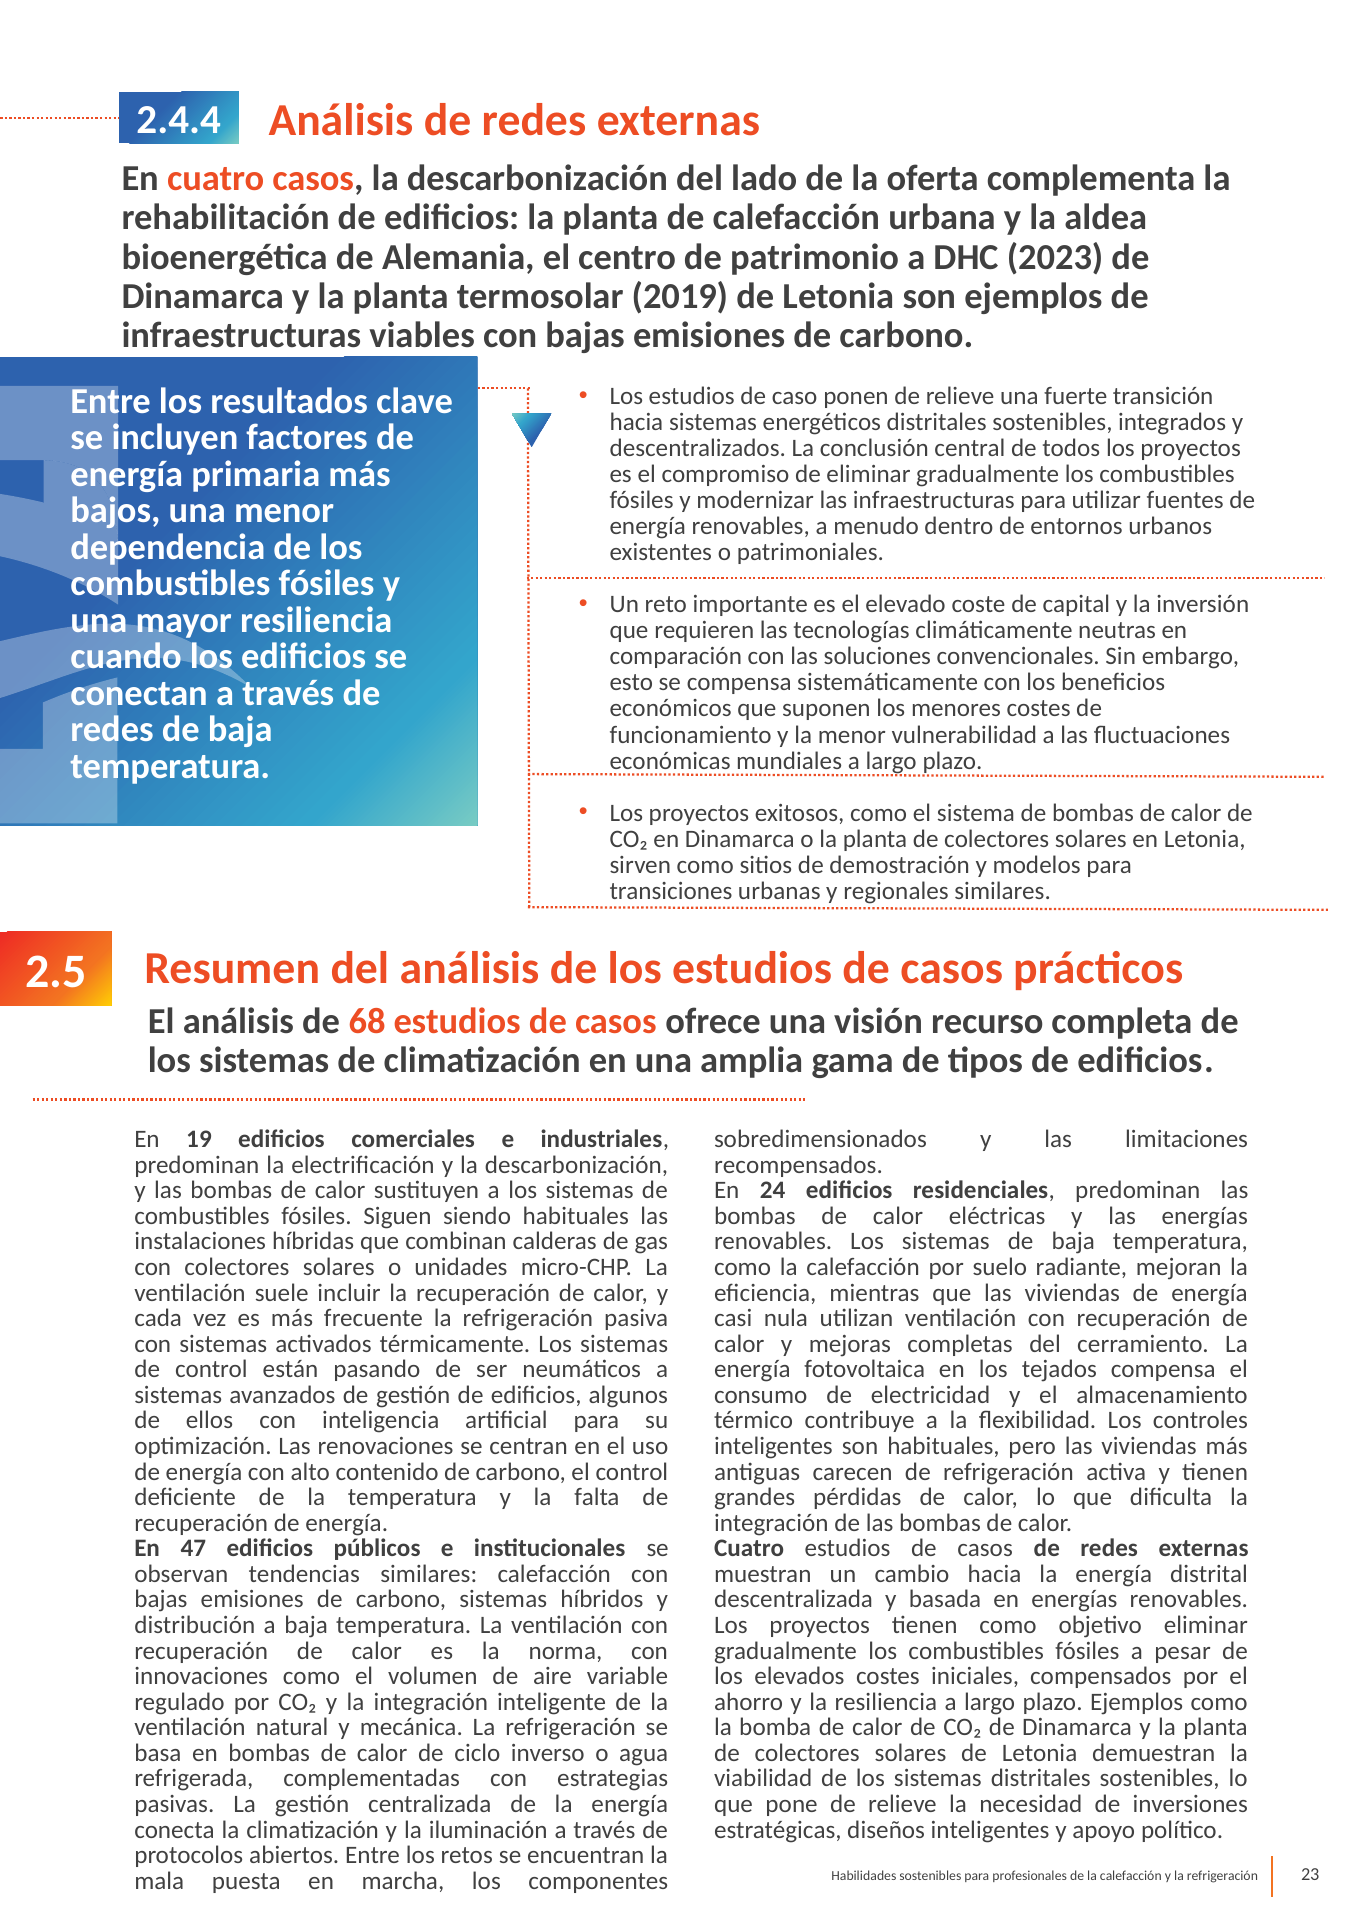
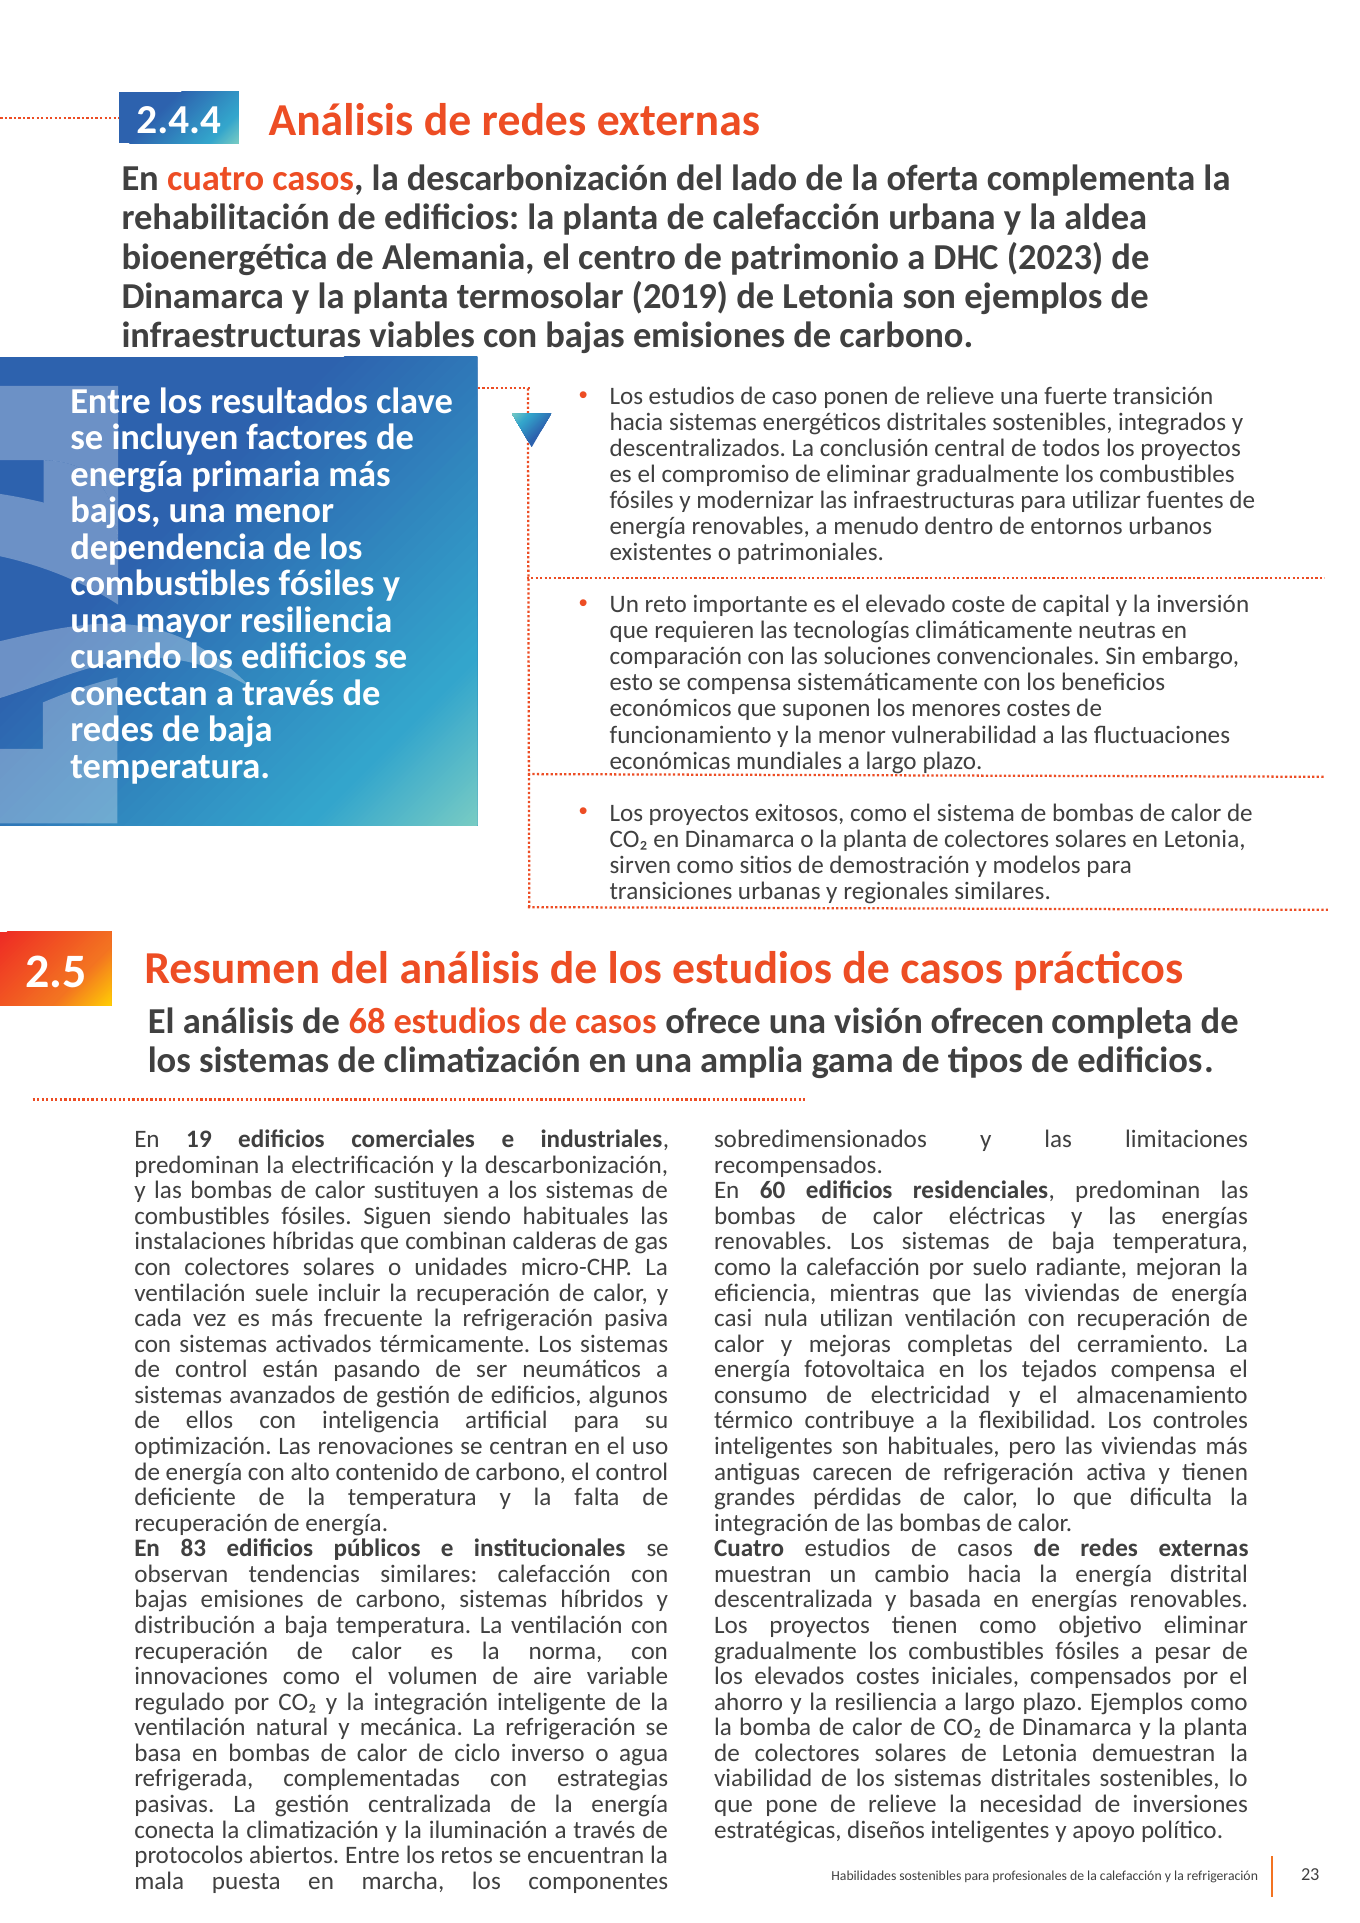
recurso: recurso -> ofrecen
24: 24 -> 60
47: 47 -> 83
